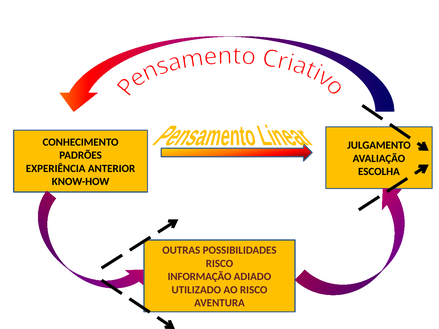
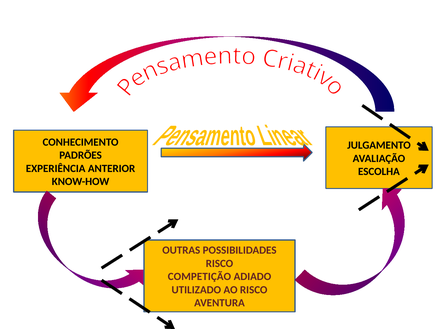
INFORMAÇÃO: INFORMAÇÃO -> COMPETIÇÃO
